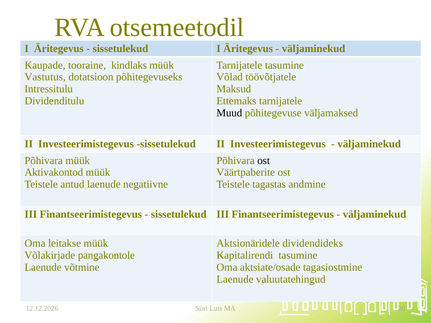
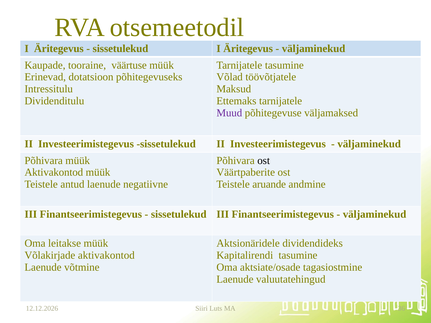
kindlaks: kindlaks -> väärtuse
Vastutus: Vastutus -> Erinevad
Muud colour: black -> purple
tagastas: tagastas -> aruande
Võlakirjade pangakontole: pangakontole -> aktivakontod
